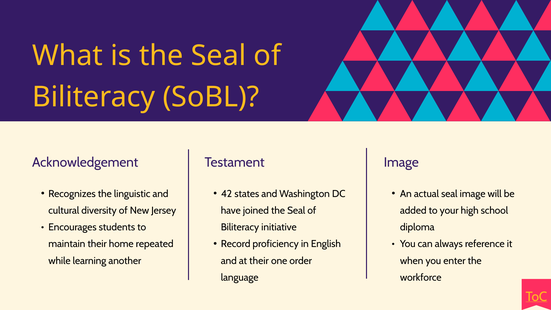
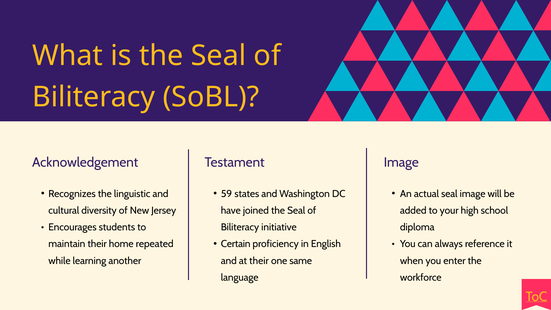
42: 42 -> 59
Record: Record -> Certain
order: order -> same
